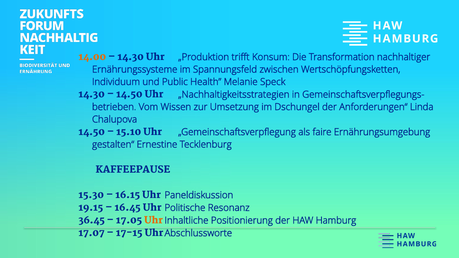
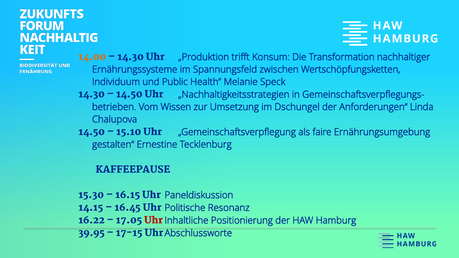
19.15: 19.15 -> 14.15
36.45: 36.45 -> 16.22
Uhr at (153, 221) colour: orange -> red
17.07: 17.07 -> 39.95
